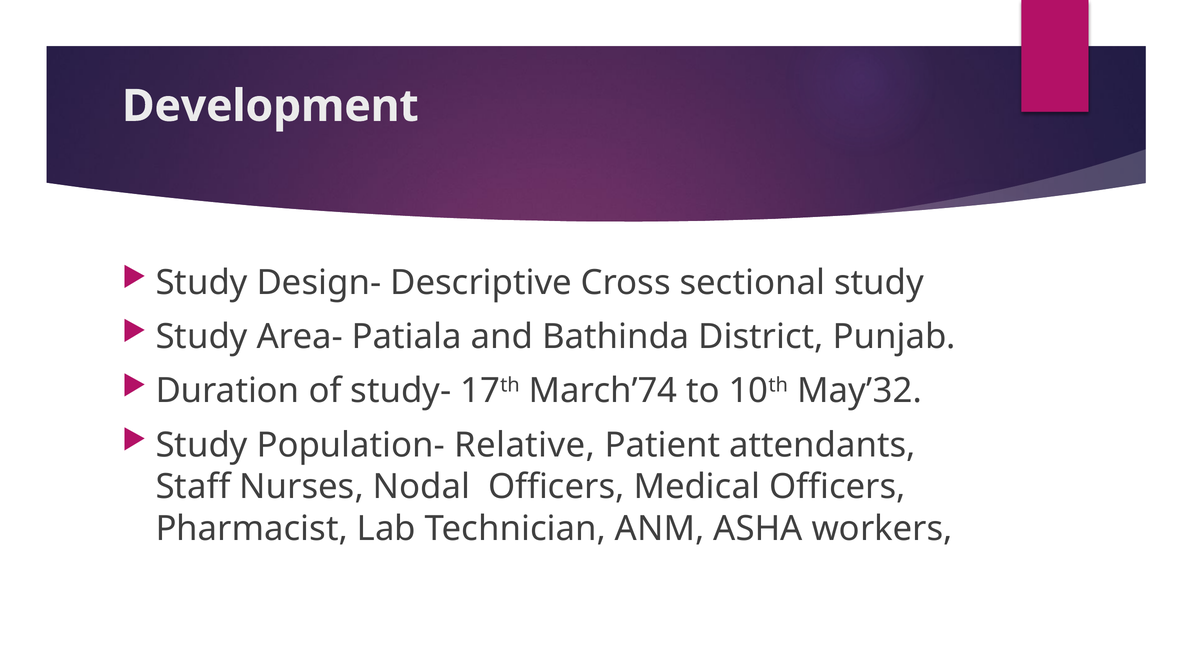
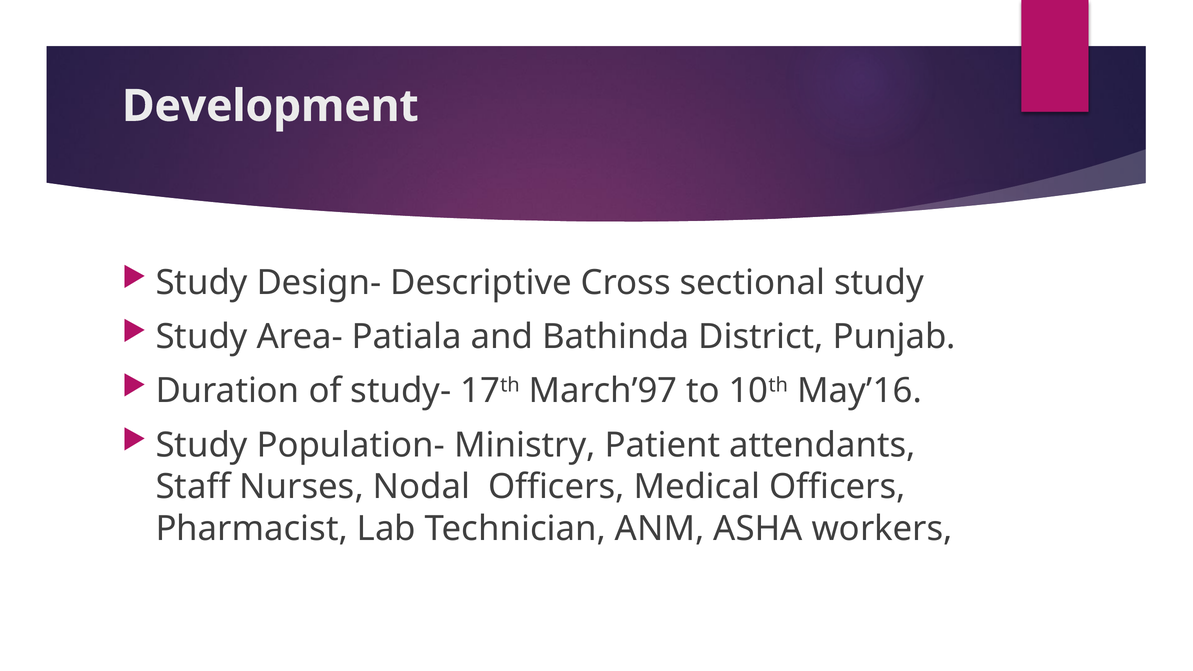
March’74: March’74 -> March’97
May’32: May’32 -> May’16
Relative: Relative -> Ministry
